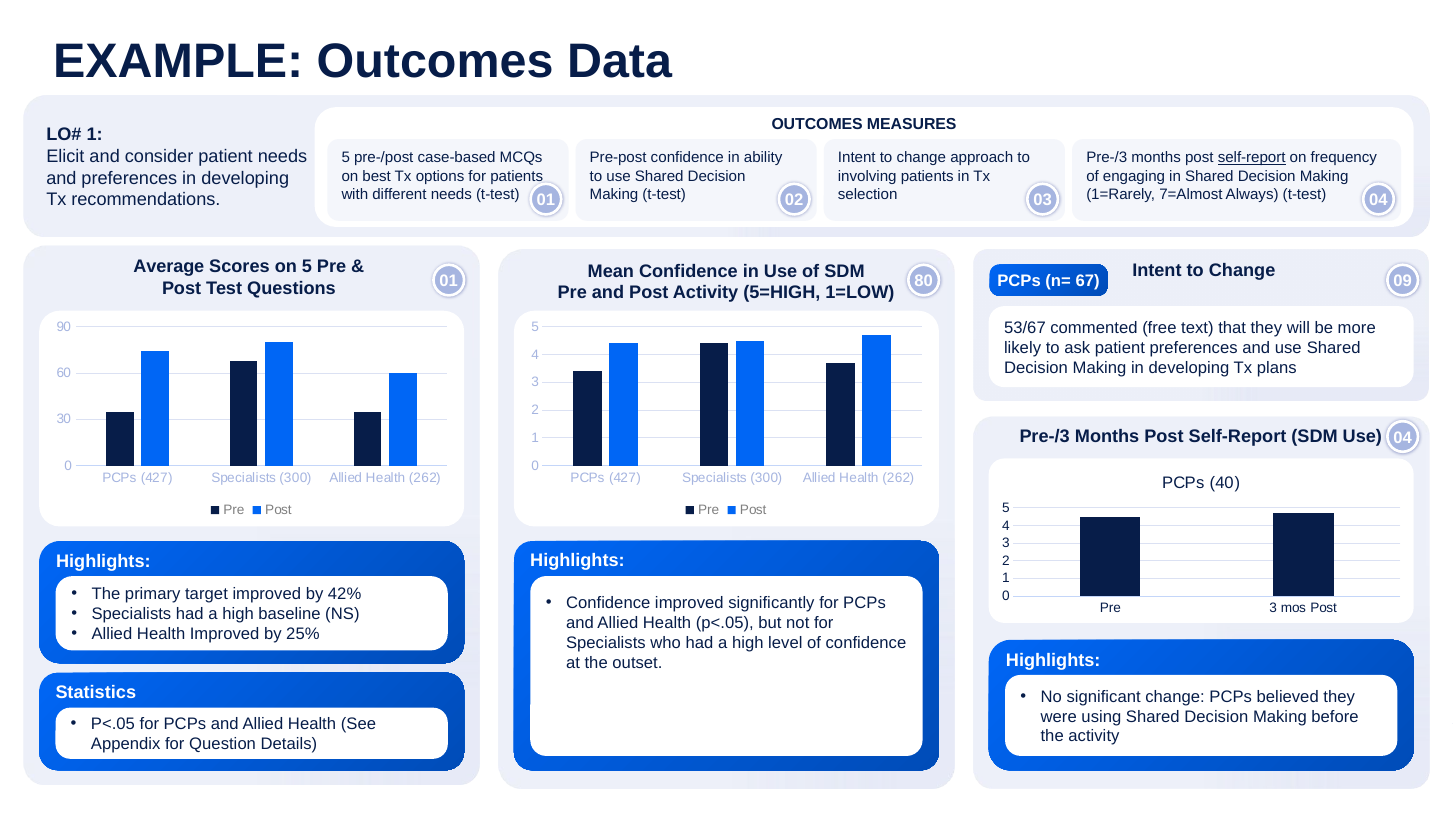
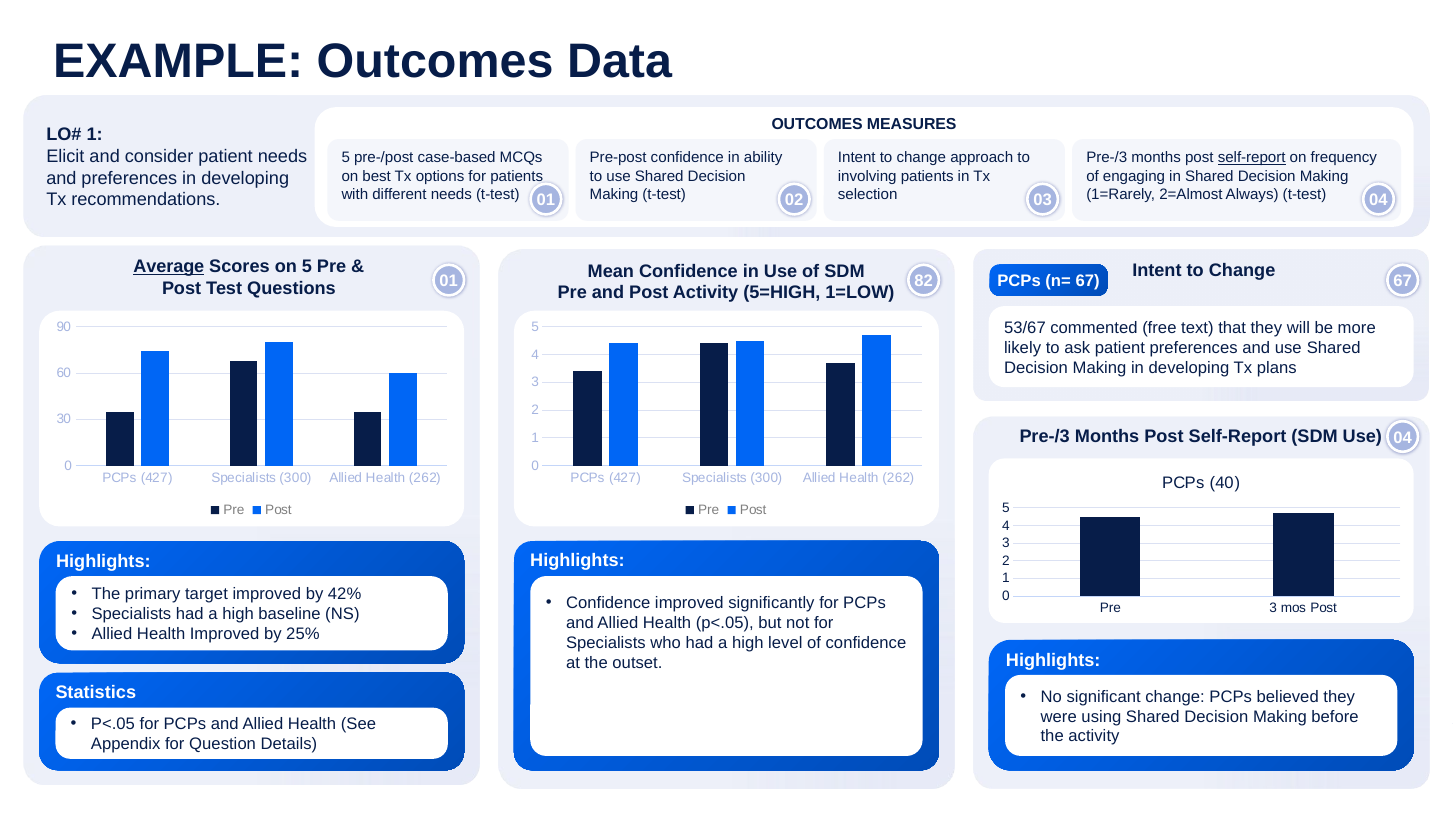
7=Almost: 7=Almost -> 2=Almost
Average underline: none -> present
80: 80 -> 82
67 09: 09 -> 67
